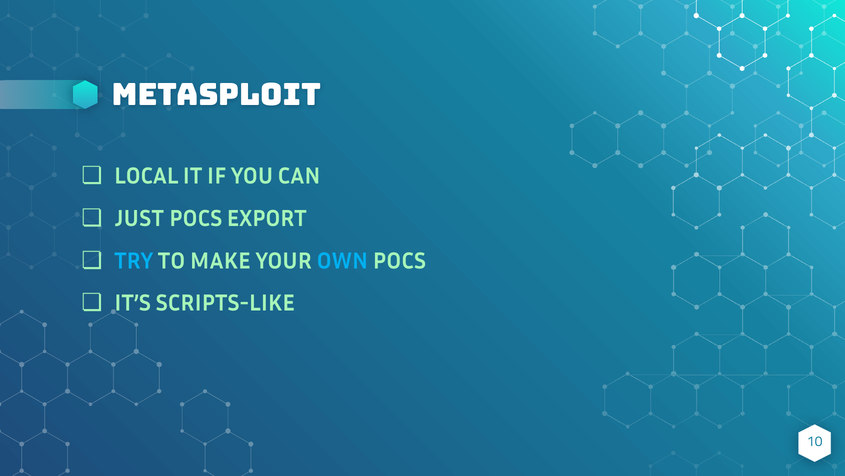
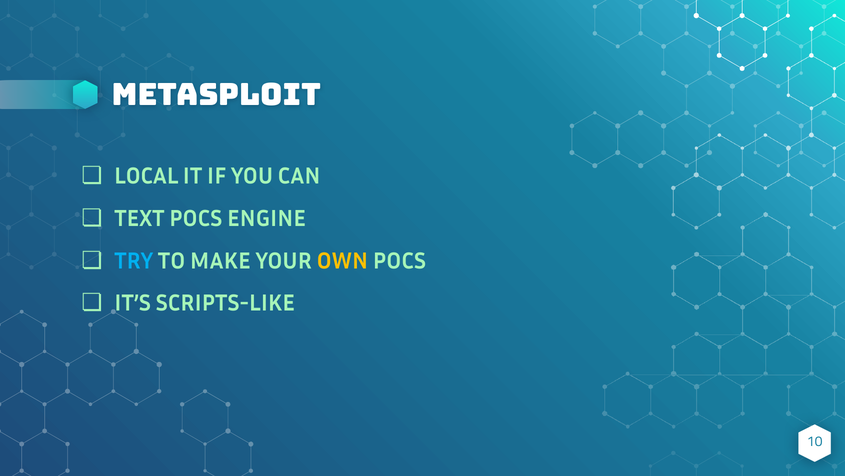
JUST: JUST -> TEXT
EXPORT: EXPORT -> ENGINE
OWN colour: light blue -> yellow
